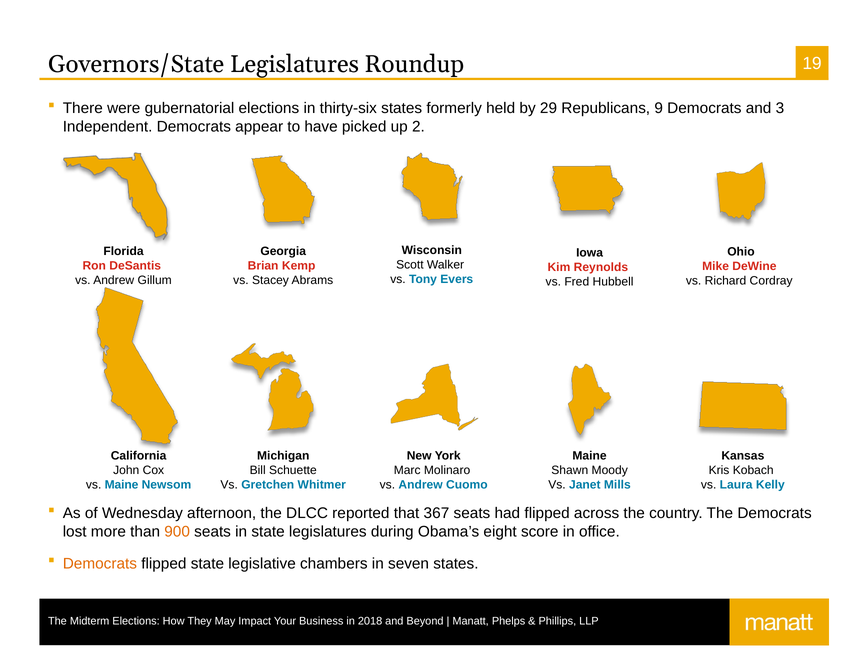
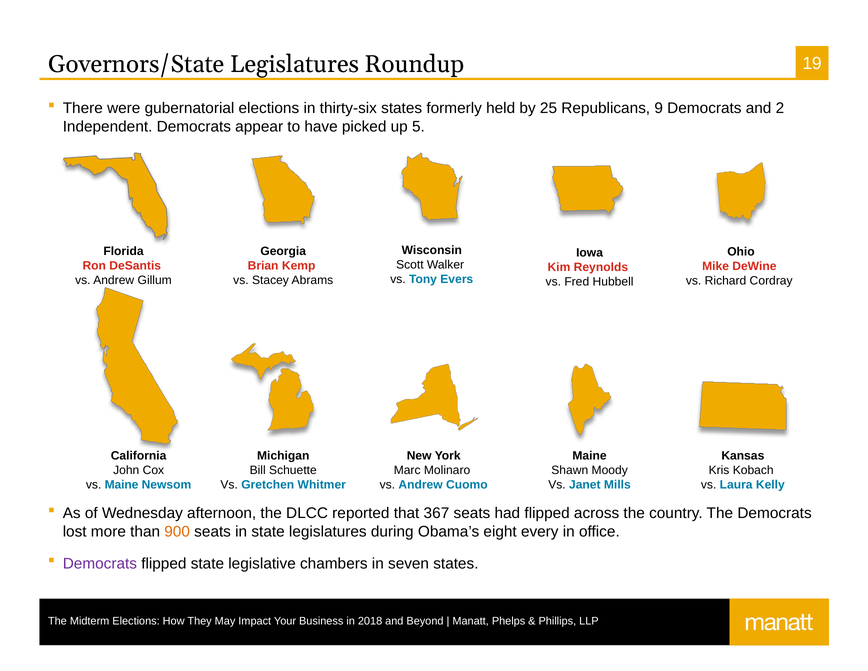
29: 29 -> 25
3: 3 -> 2
2: 2 -> 5
score: score -> every
Democrats at (100, 563) colour: orange -> purple
